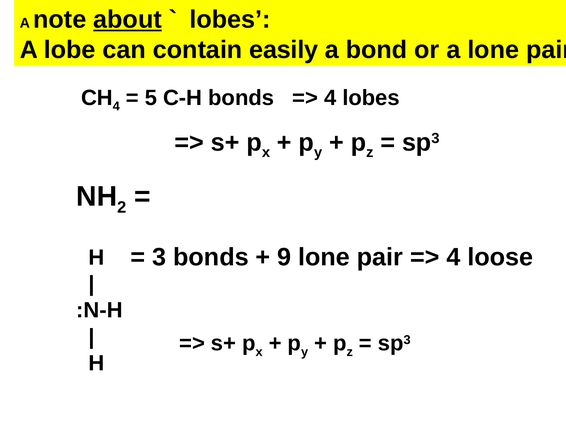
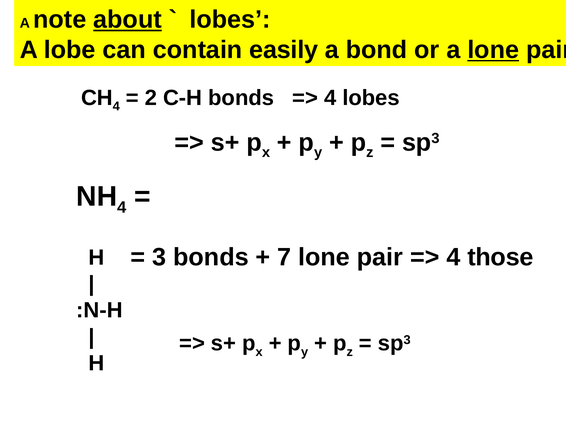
lone at (493, 50) underline: none -> present
5: 5 -> 2
2 at (122, 207): 2 -> 4
9: 9 -> 7
loose: loose -> those
